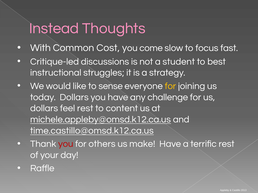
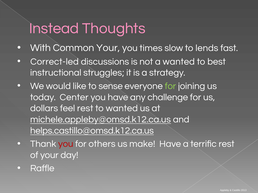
Common Cost: Cost -> Your
come: come -> times
focus: focus -> lends
Critique-led: Critique-led -> Correct-led
a student: student -> wanted
for at (170, 86) colour: yellow -> light green
today Dollars: Dollars -> Center
to content: content -> wanted
time.castillo@omsd.k12.ca.us: time.castillo@omsd.k12.ca.us -> helps.castillo@omsd.k12.ca.us
